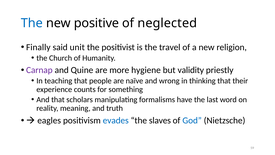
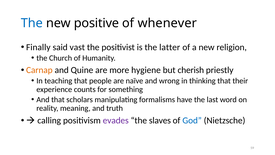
neglected: neglected -> whenever
unit: unit -> vast
travel: travel -> latter
Carnap colour: purple -> orange
validity: validity -> cherish
eagles: eagles -> calling
evades colour: blue -> purple
